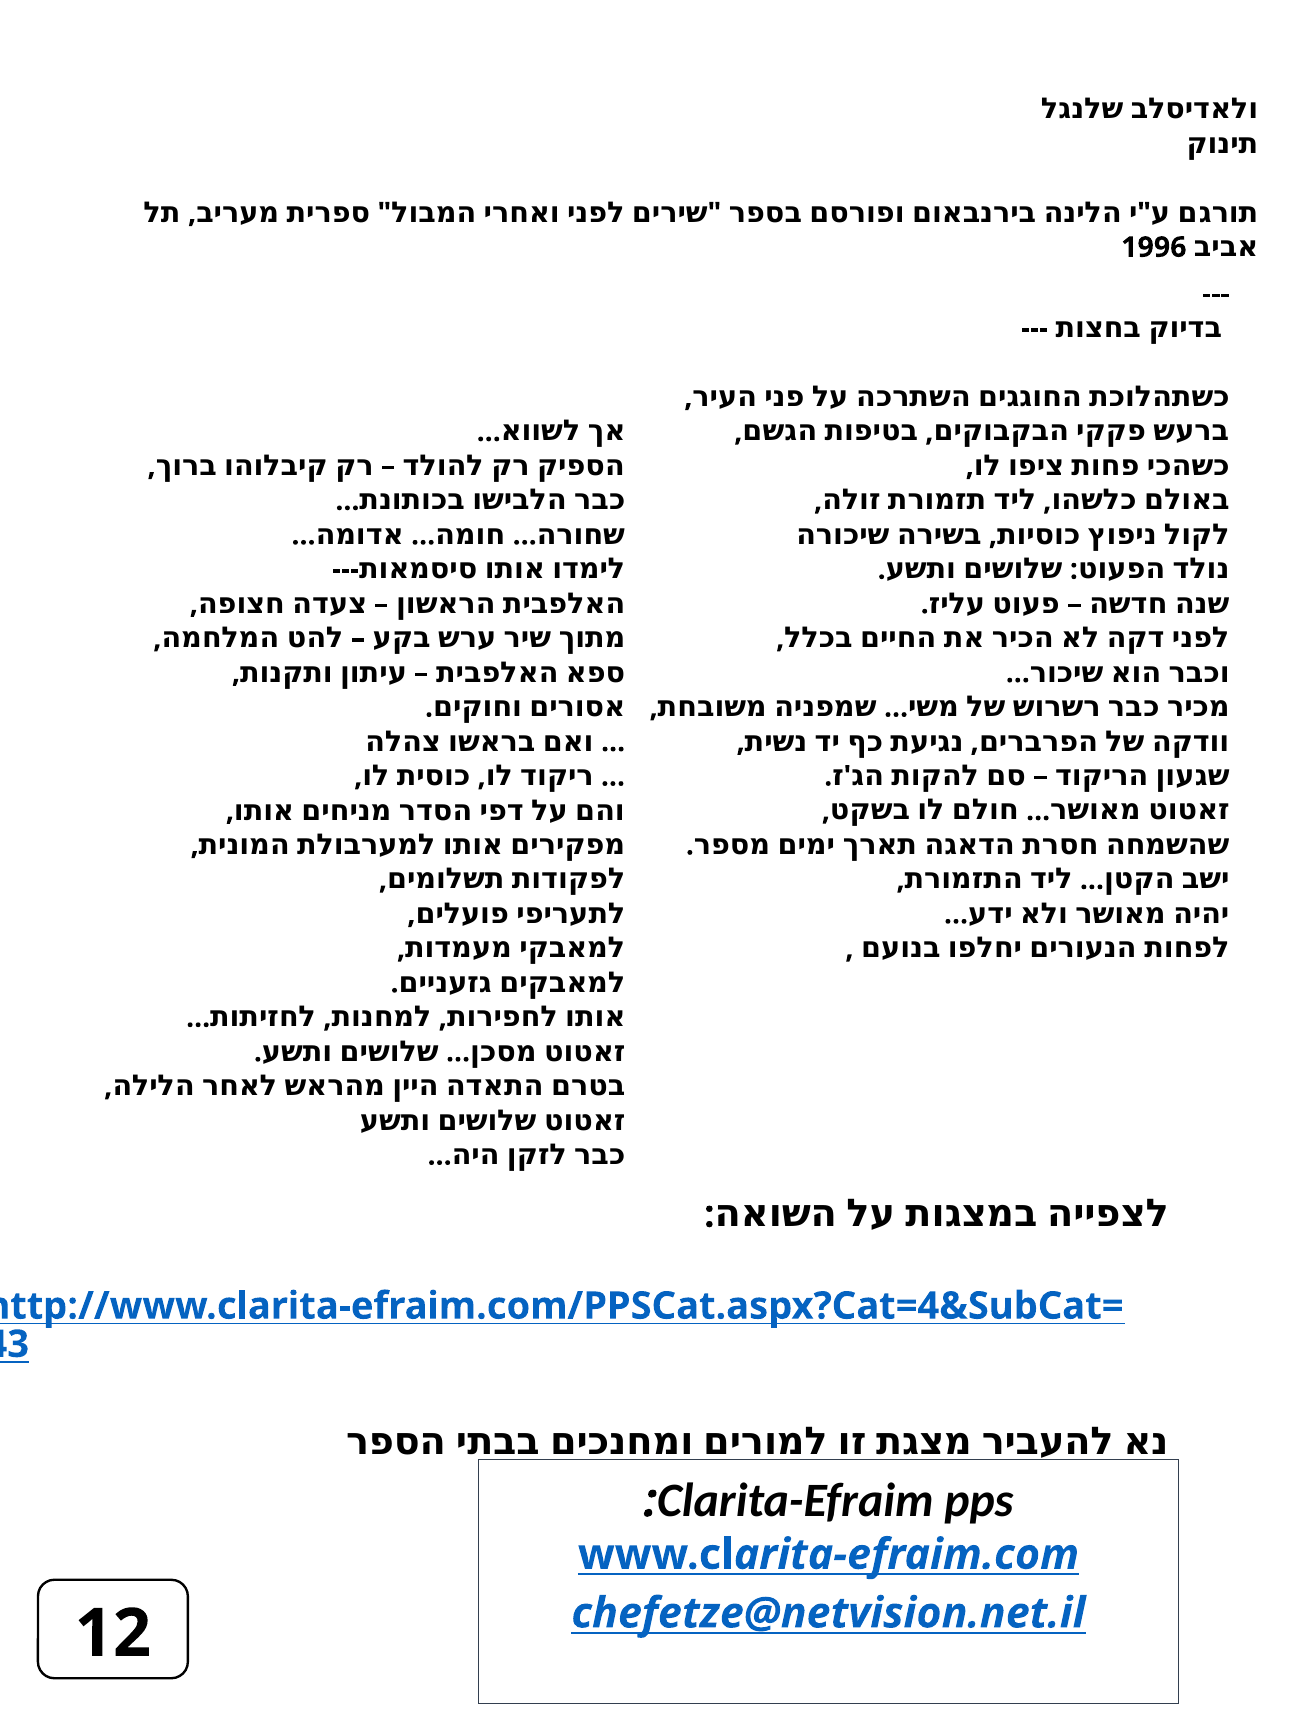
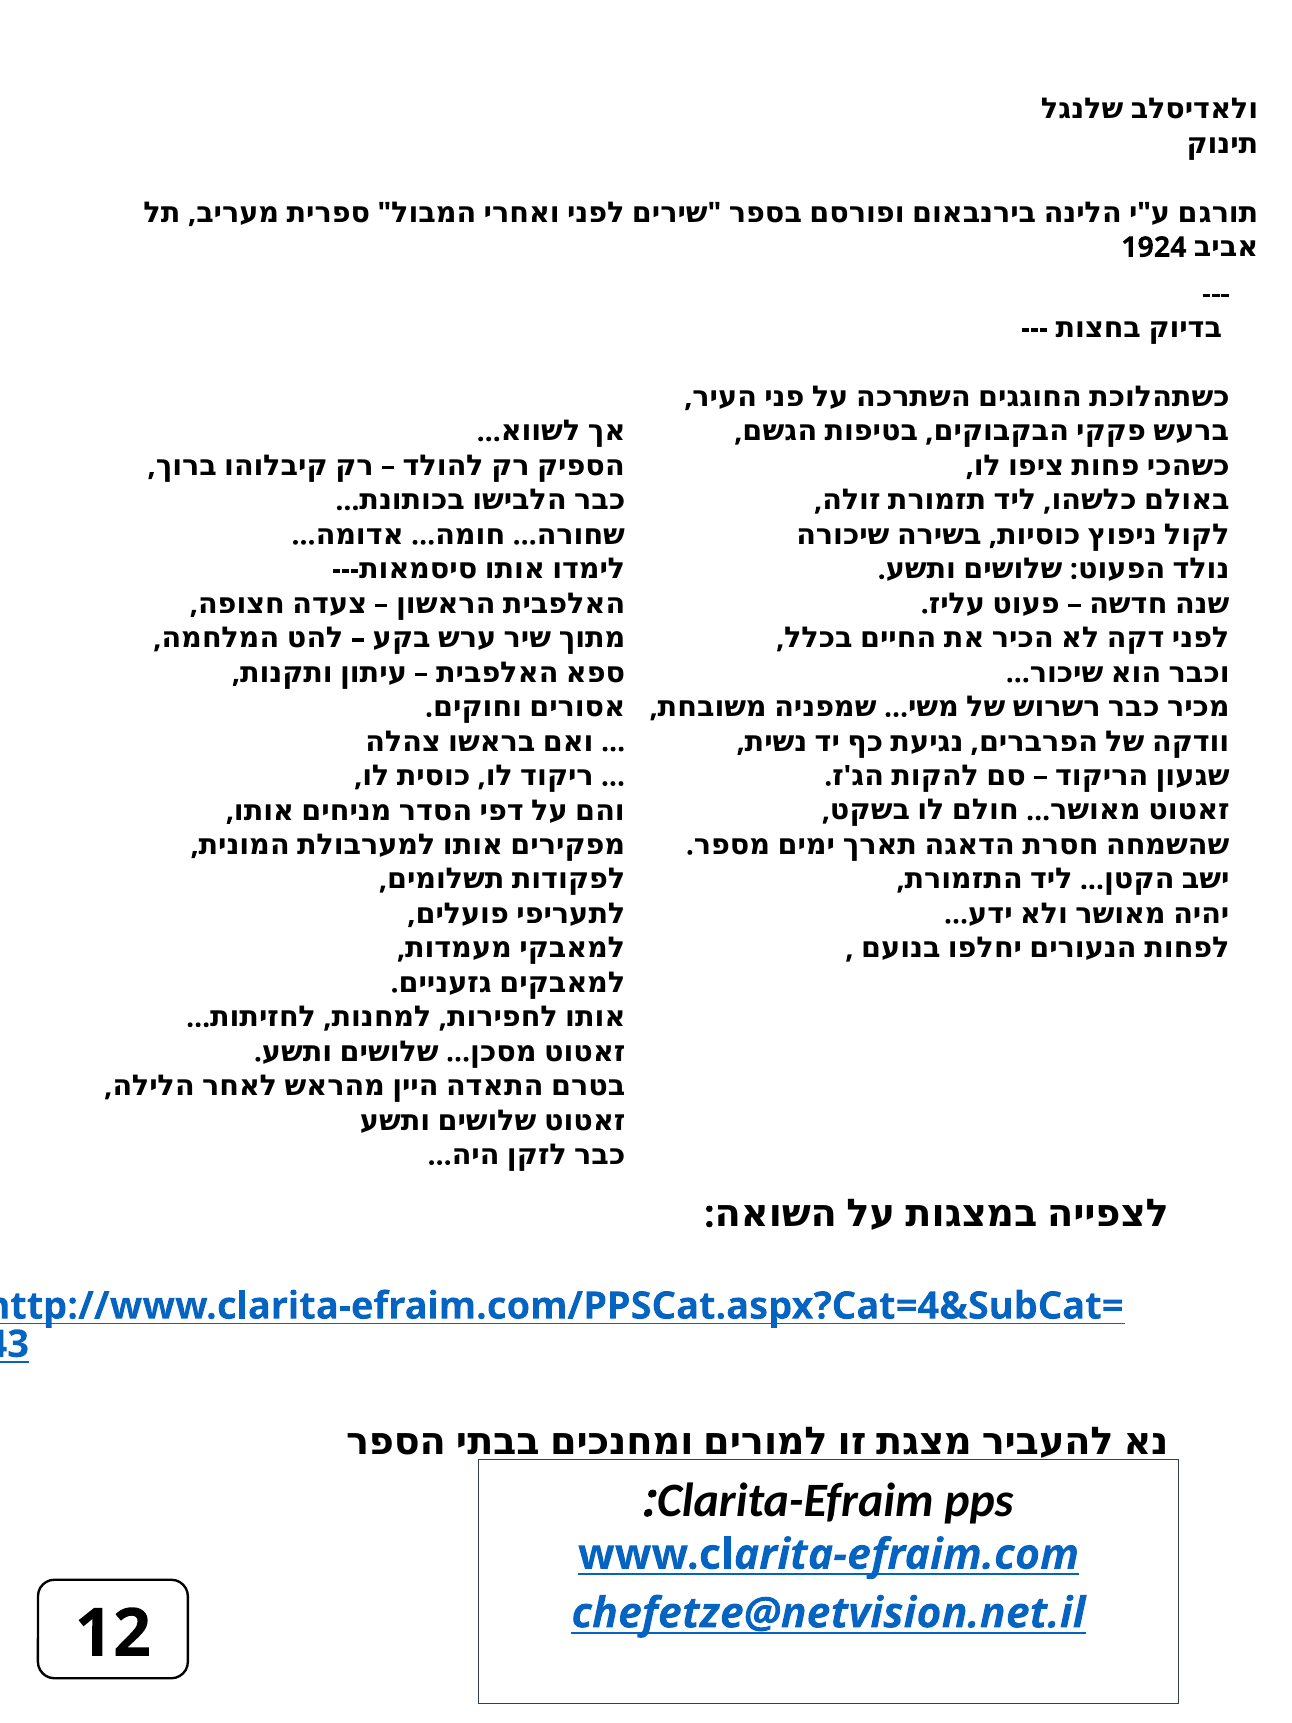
1996: 1996 -> 1924
